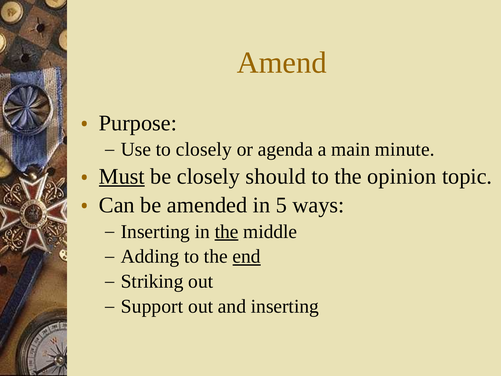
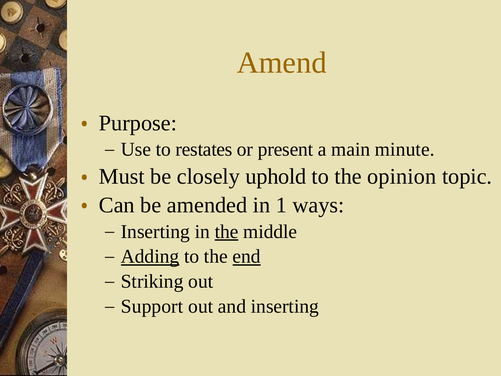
to closely: closely -> restates
agenda: agenda -> present
Must underline: present -> none
should: should -> uphold
5: 5 -> 1
Adding underline: none -> present
